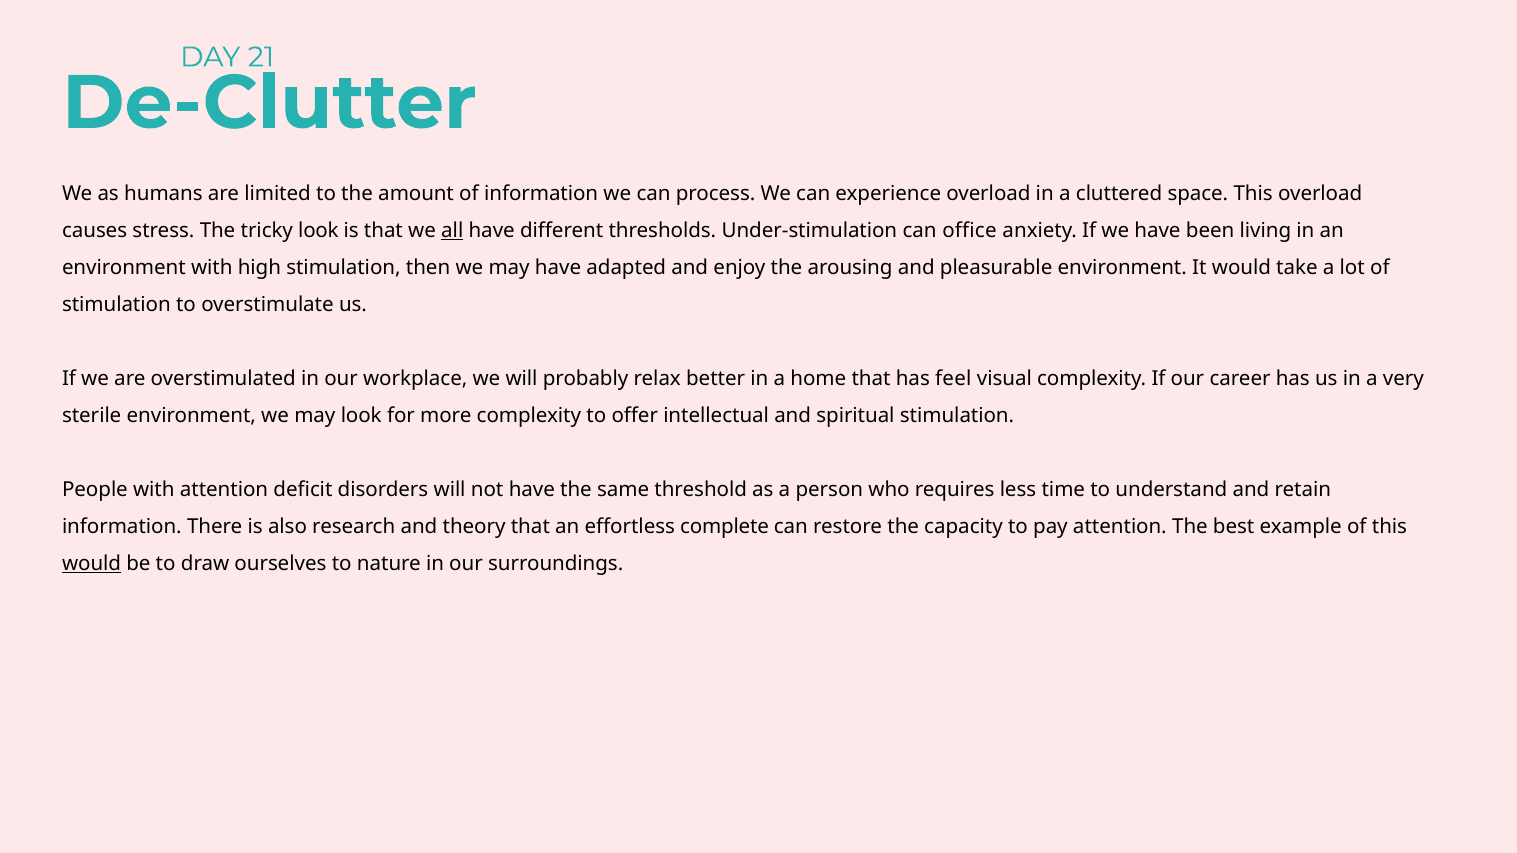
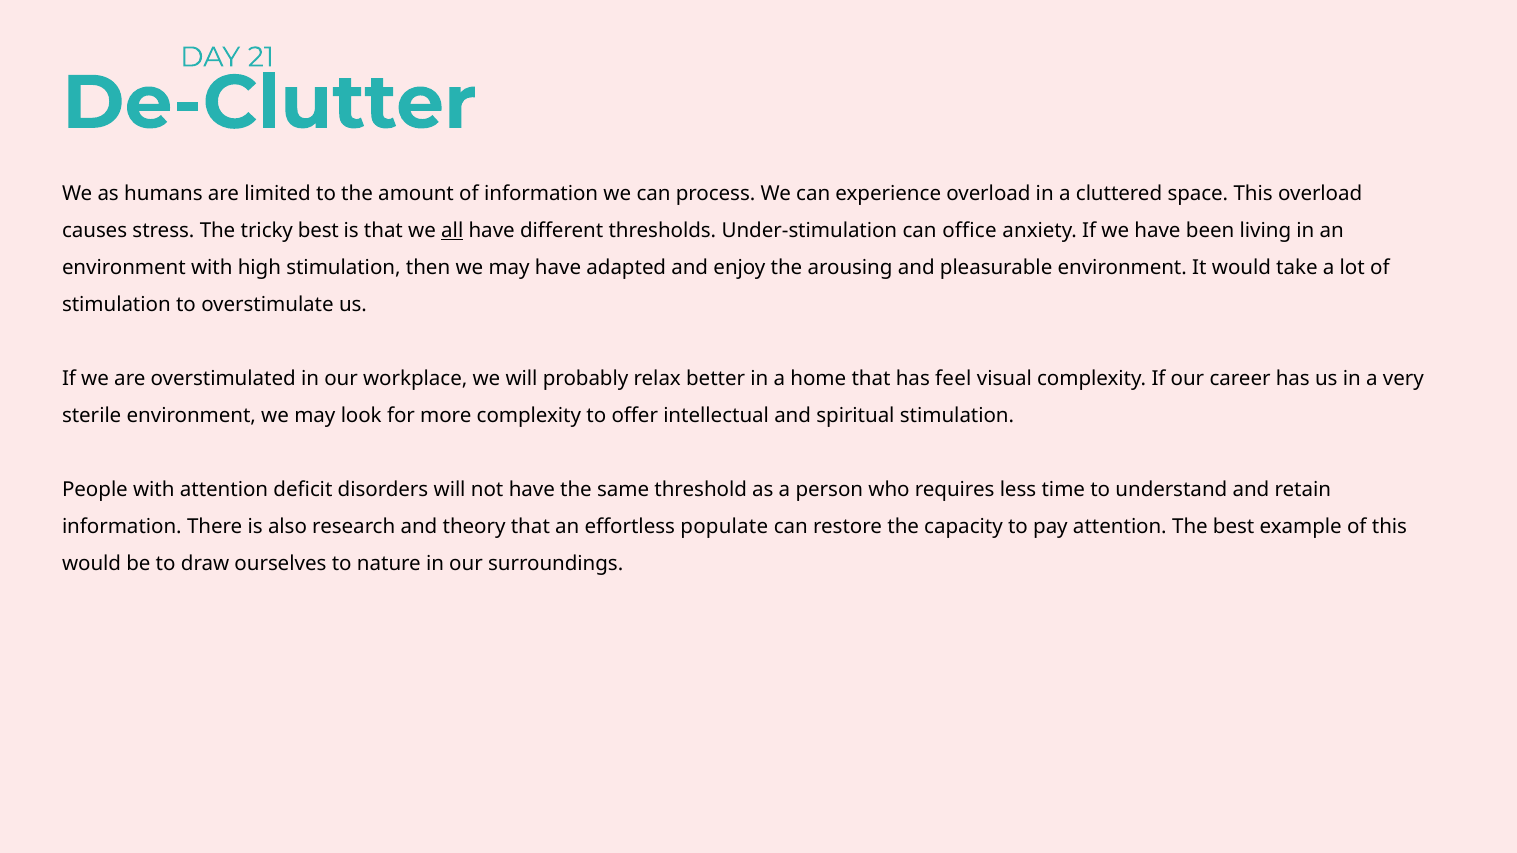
tricky look: look -> best
complete: complete -> populate
would at (92, 564) underline: present -> none
